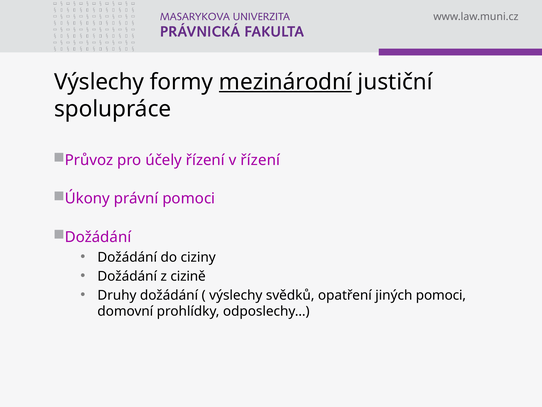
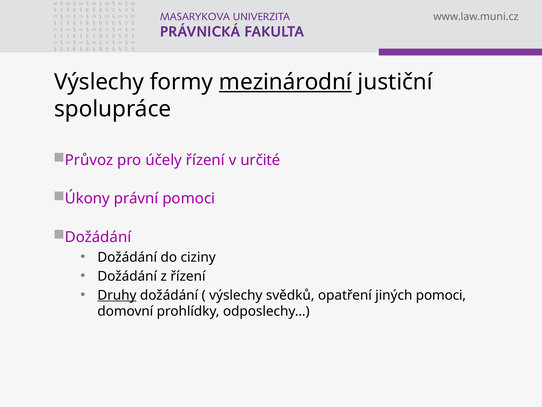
v řízení: řízení -> určité
z cizině: cizině -> řízení
Druhy underline: none -> present
